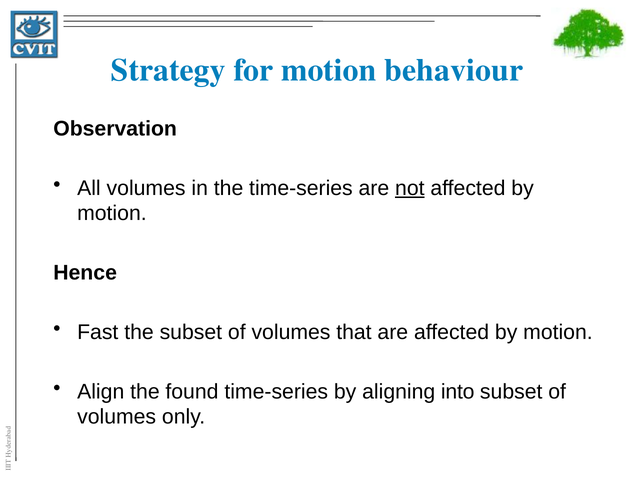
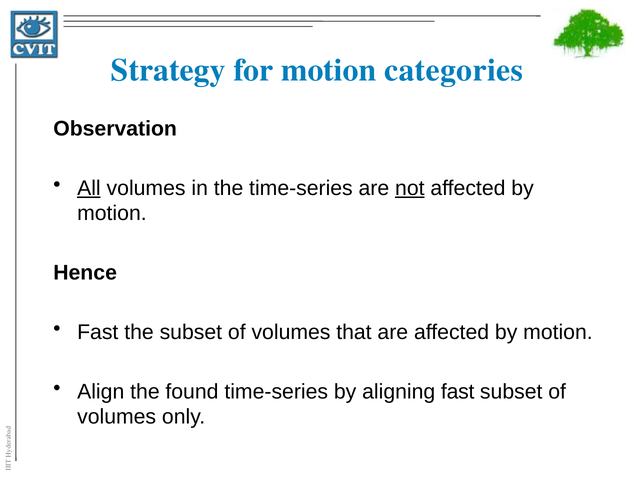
behaviour: behaviour -> categories
All underline: none -> present
aligning into: into -> fast
